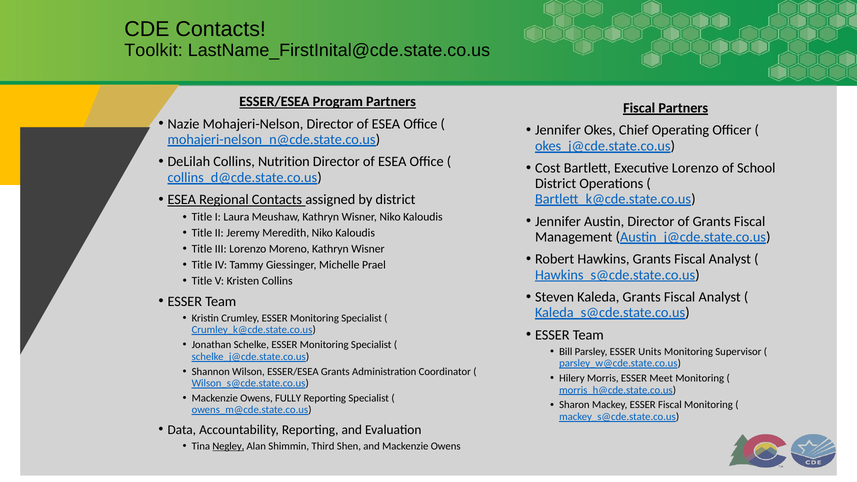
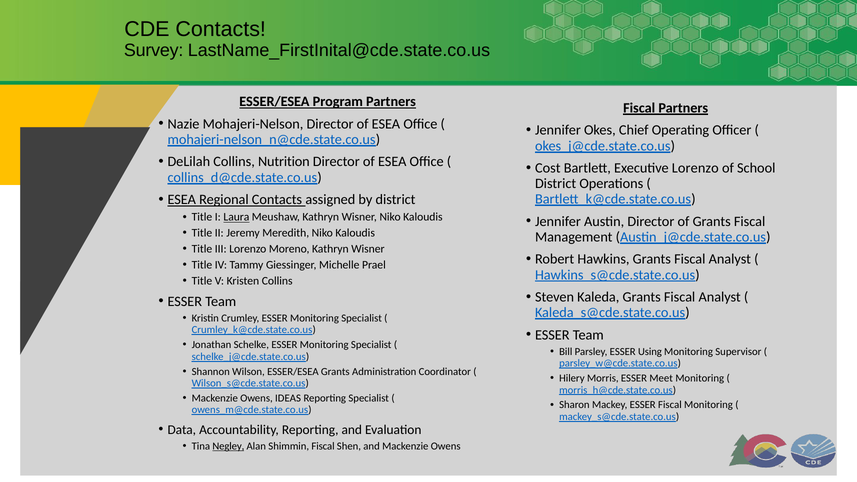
Toolkit: Toolkit -> Survey
Laura underline: none -> present
Units: Units -> Using
FULLY: FULLY -> IDEAS
Shimmin Third: Third -> Fiscal
